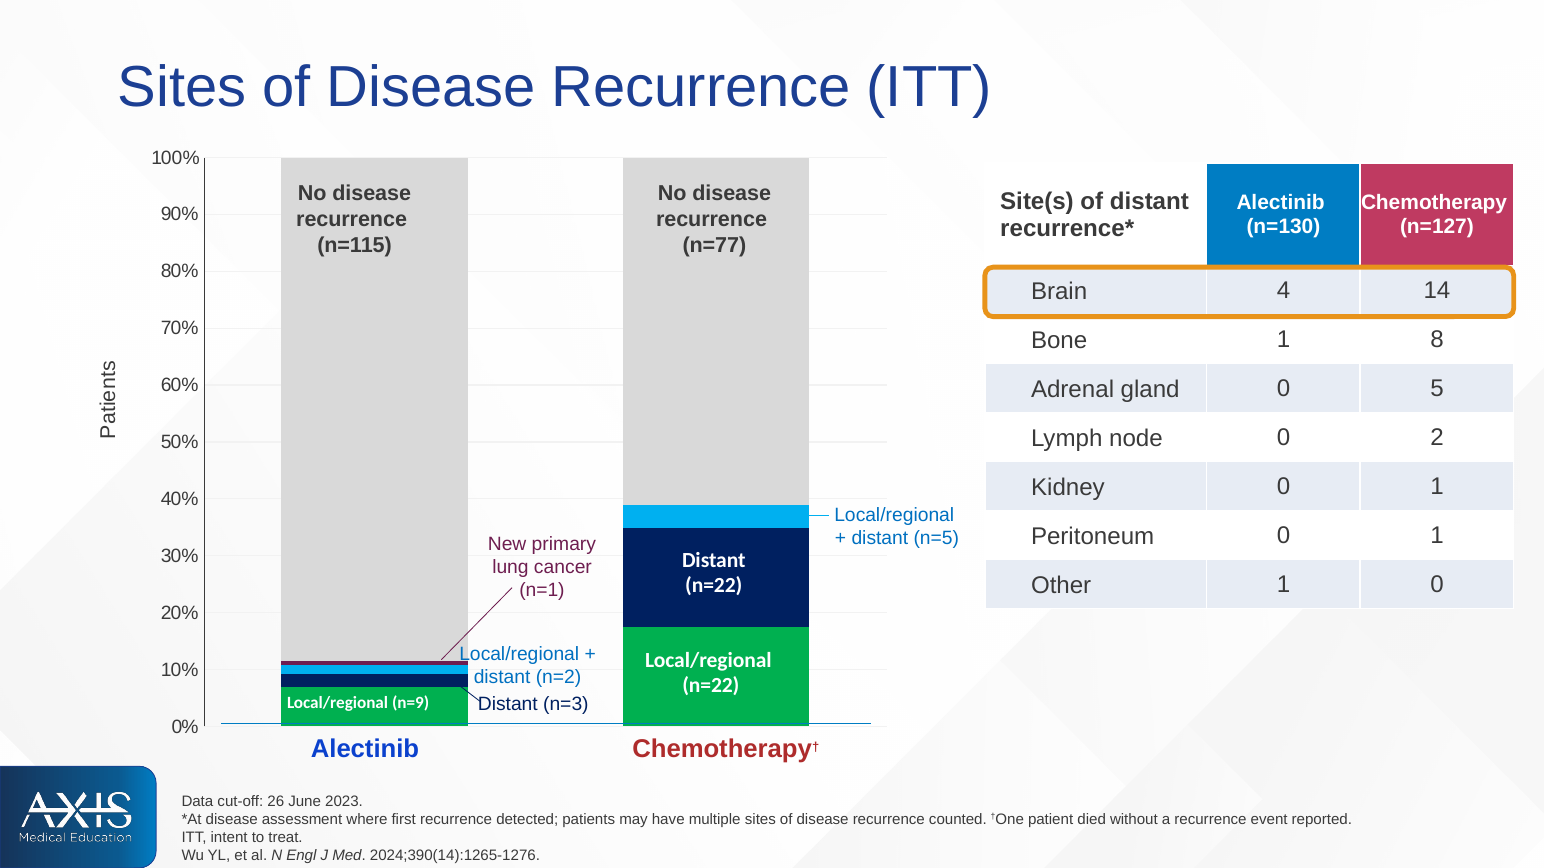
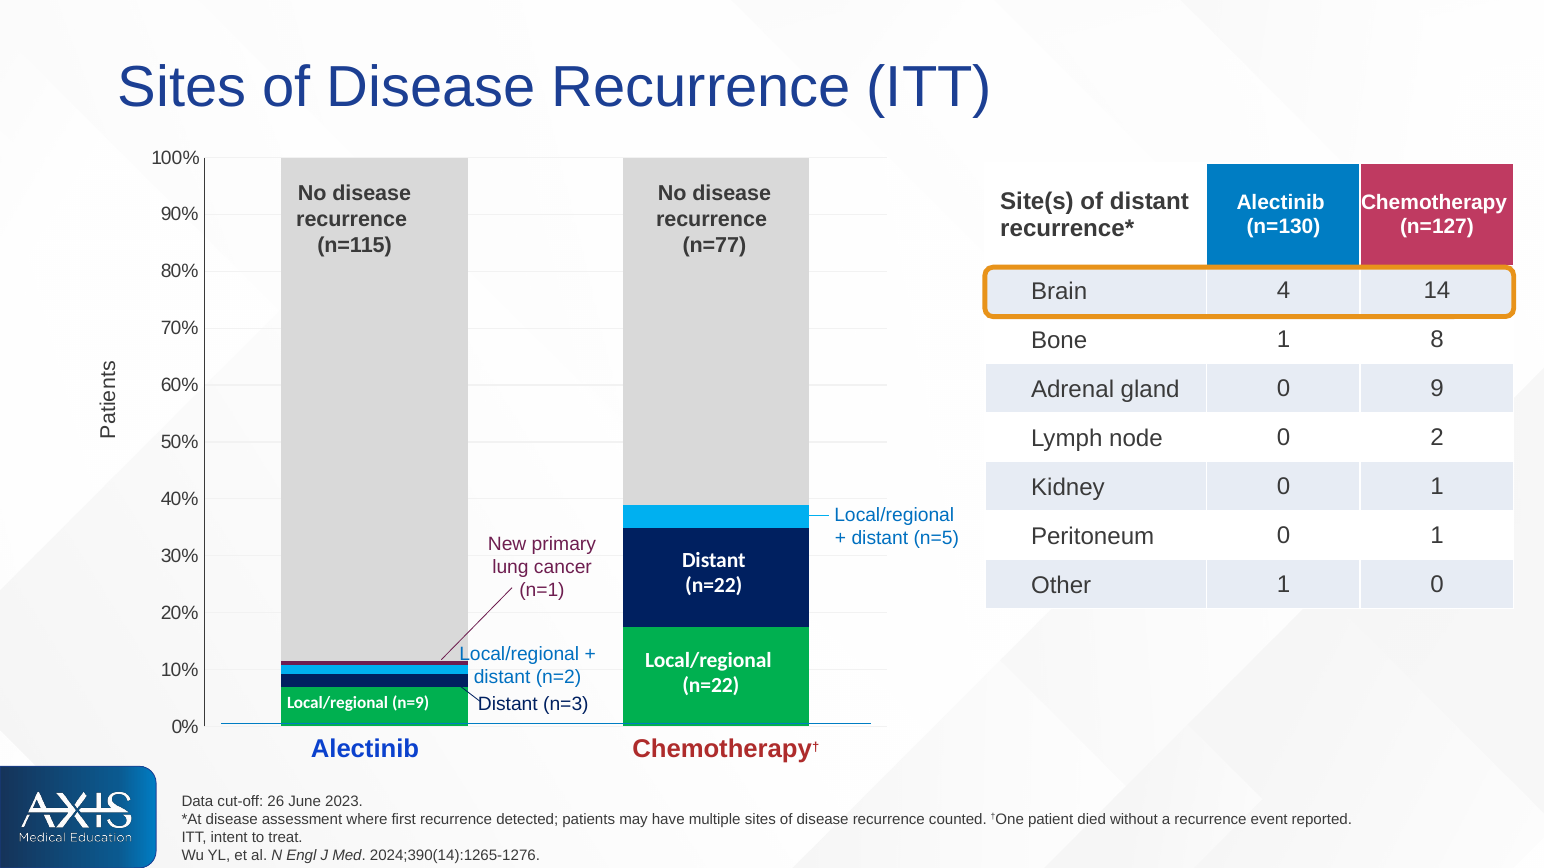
5: 5 -> 9
